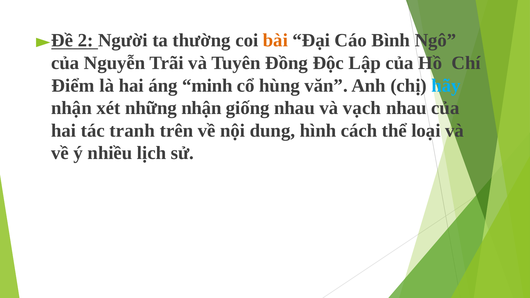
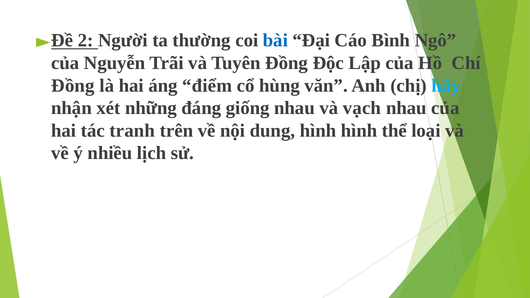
bài colour: orange -> blue
Điểm at (73, 86): Điểm -> Đồng
minh: minh -> điểm
những nhận: nhận -> đáng
hình cách: cách -> hình
